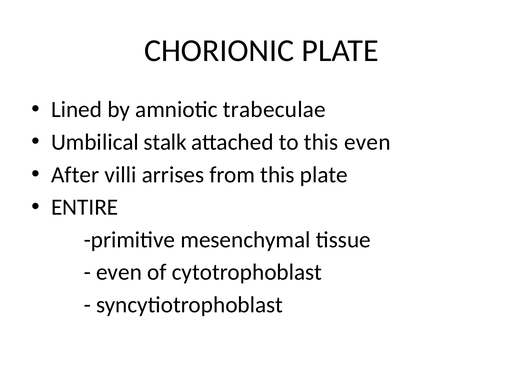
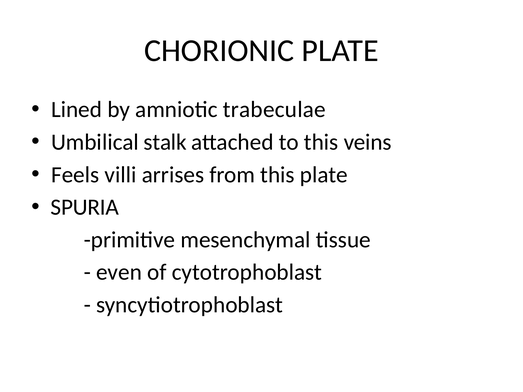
this even: even -> veins
After: After -> Feels
ENTIRE: ENTIRE -> SPURIA
